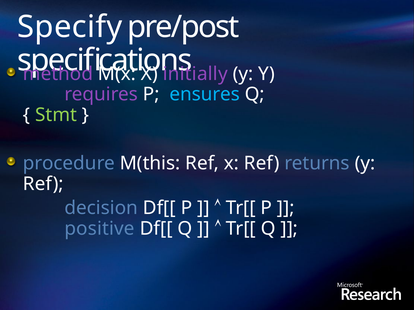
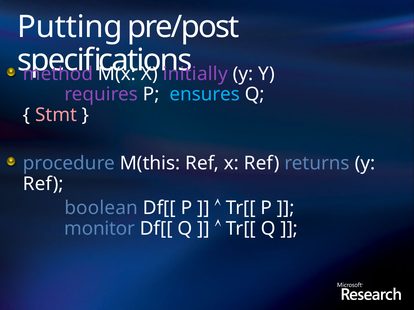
Specify: Specify -> Putting
Stmt colour: light green -> pink
decision: decision -> boolean
positive: positive -> monitor
